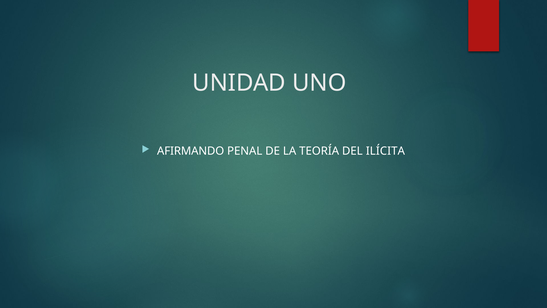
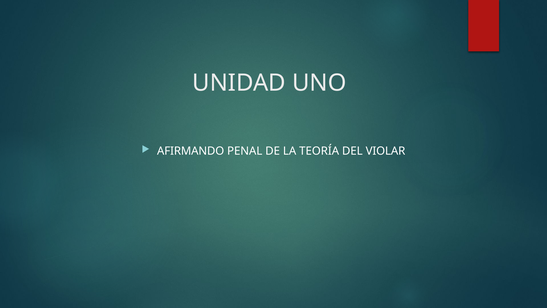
ILÍCITA: ILÍCITA -> VIOLAR
